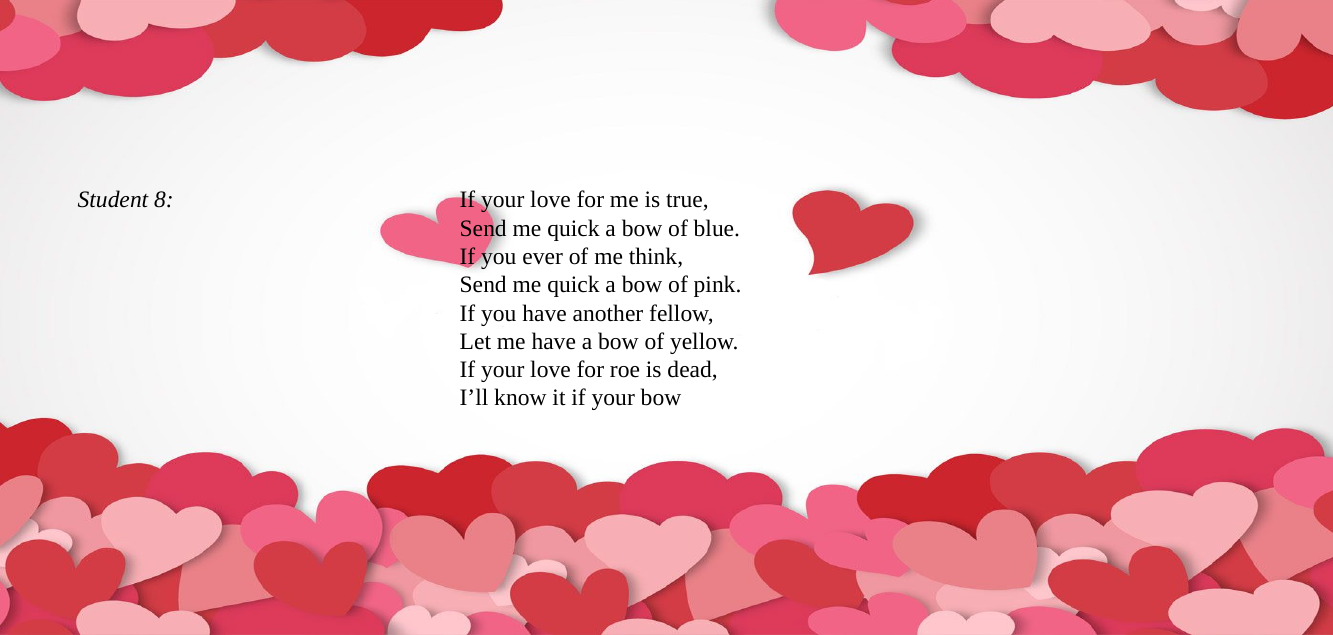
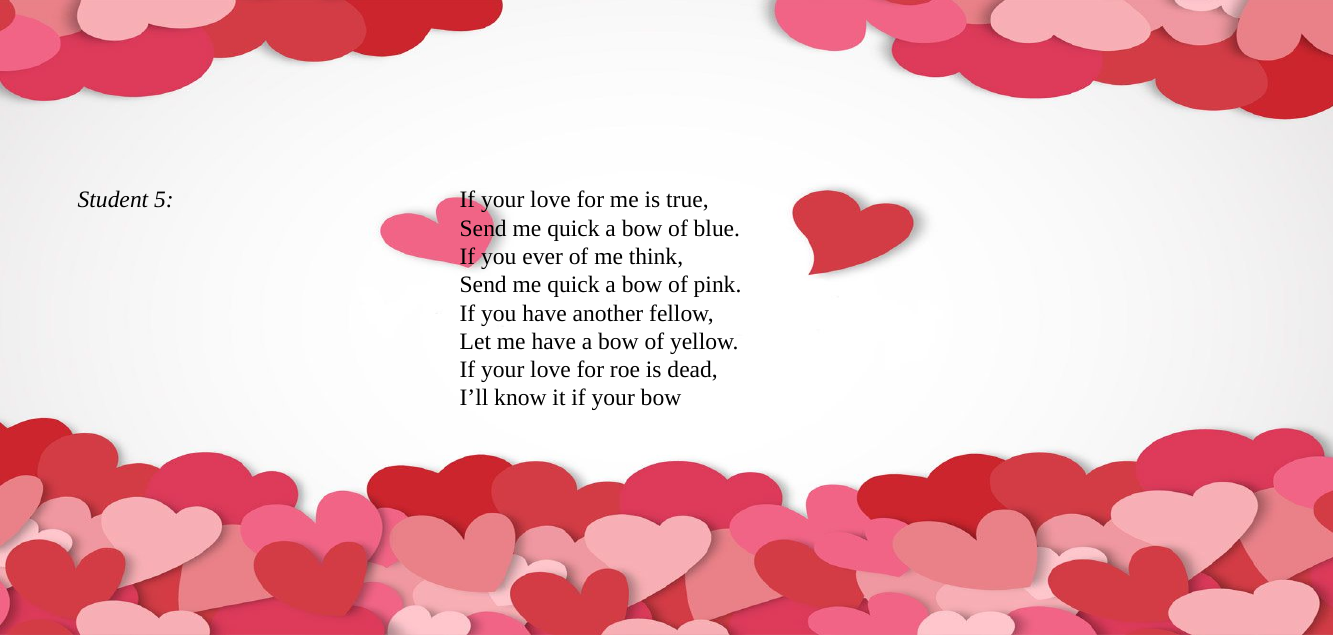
8: 8 -> 5
